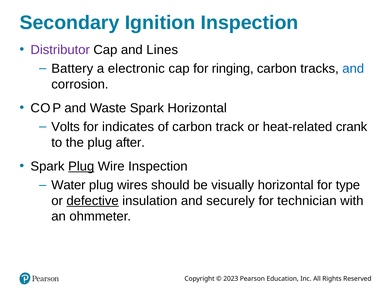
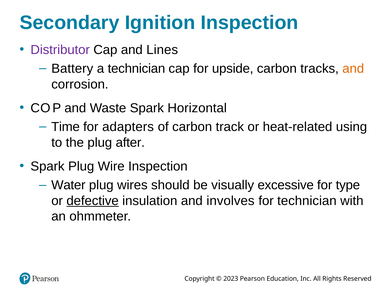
a electronic: electronic -> technician
ringing: ringing -> upside
and at (353, 69) colour: blue -> orange
Volts: Volts -> Time
indicates: indicates -> adapters
crank: crank -> using
Plug at (81, 166) underline: present -> none
visually horizontal: horizontal -> excessive
securely: securely -> involves
